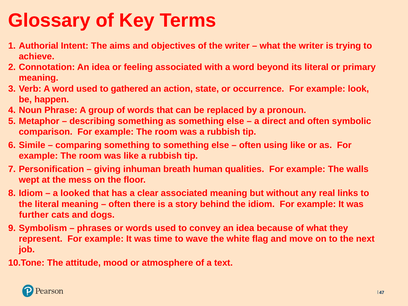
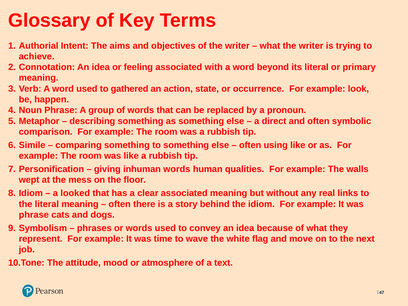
inhuman breath: breath -> words
further at (34, 215): further -> phrase
